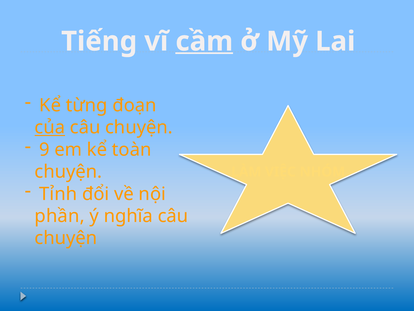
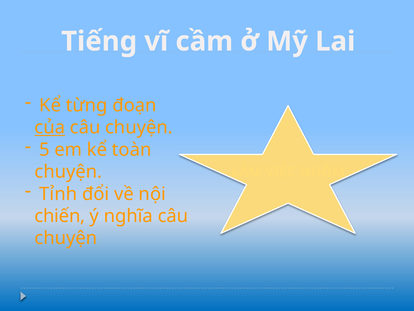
cầm underline: present -> none
9: 9 -> 5
phần: phần -> chiến
